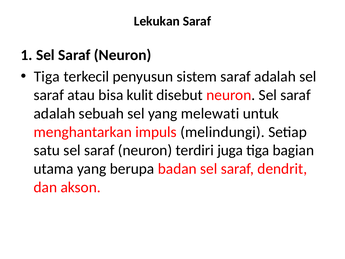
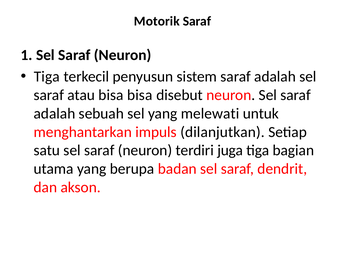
Lekukan: Lekukan -> Motorik
bisa kulit: kulit -> bisa
melindungi: melindungi -> dilanjutkan
